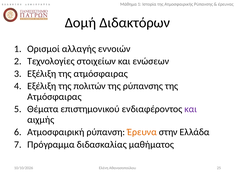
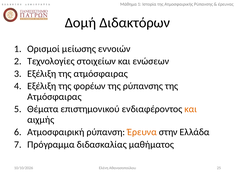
αλλαγής: αλλαγής -> μείωσης
πολιτών: πολιτών -> φορέων
και at (191, 109) colour: purple -> orange
